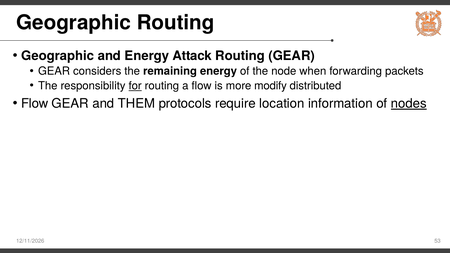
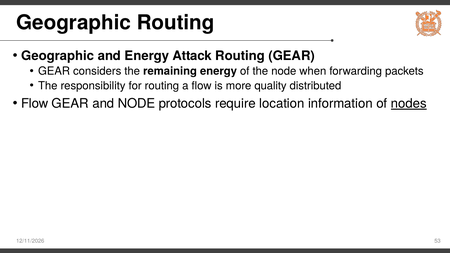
for underline: present -> none
modify: modify -> quality
and THEM: THEM -> NODE
